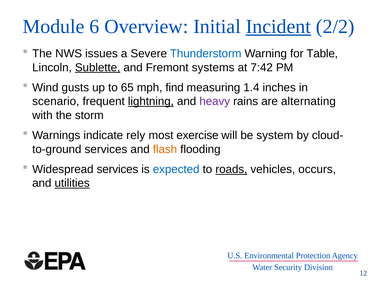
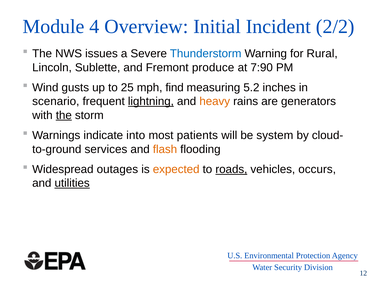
6: 6 -> 4
Incident underline: present -> none
Table: Table -> Rural
Sublette underline: present -> none
systems: systems -> produce
7:42: 7:42 -> 7:90
65: 65 -> 25
1.4: 1.4 -> 5.2
heavy colour: purple -> orange
alternating: alternating -> generators
the at (64, 115) underline: none -> present
rely: rely -> into
exercise: exercise -> patients
Widespread services: services -> outages
expected colour: blue -> orange
